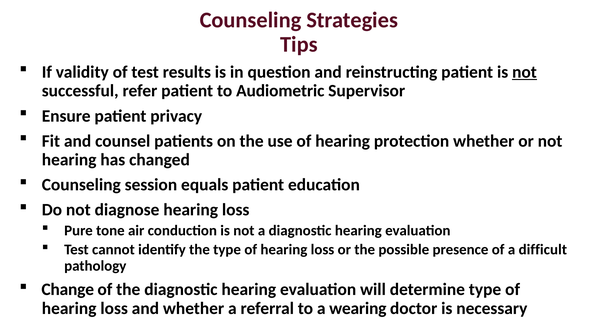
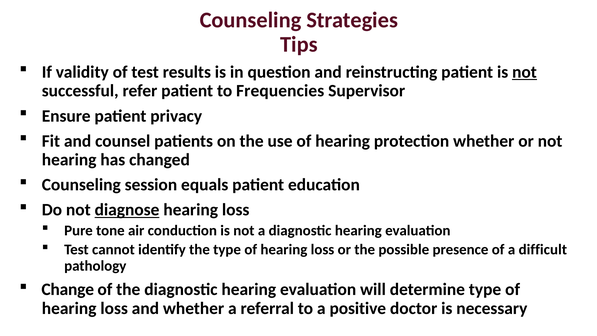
Audiometric: Audiometric -> Frequencies
diagnose underline: none -> present
wearing: wearing -> positive
